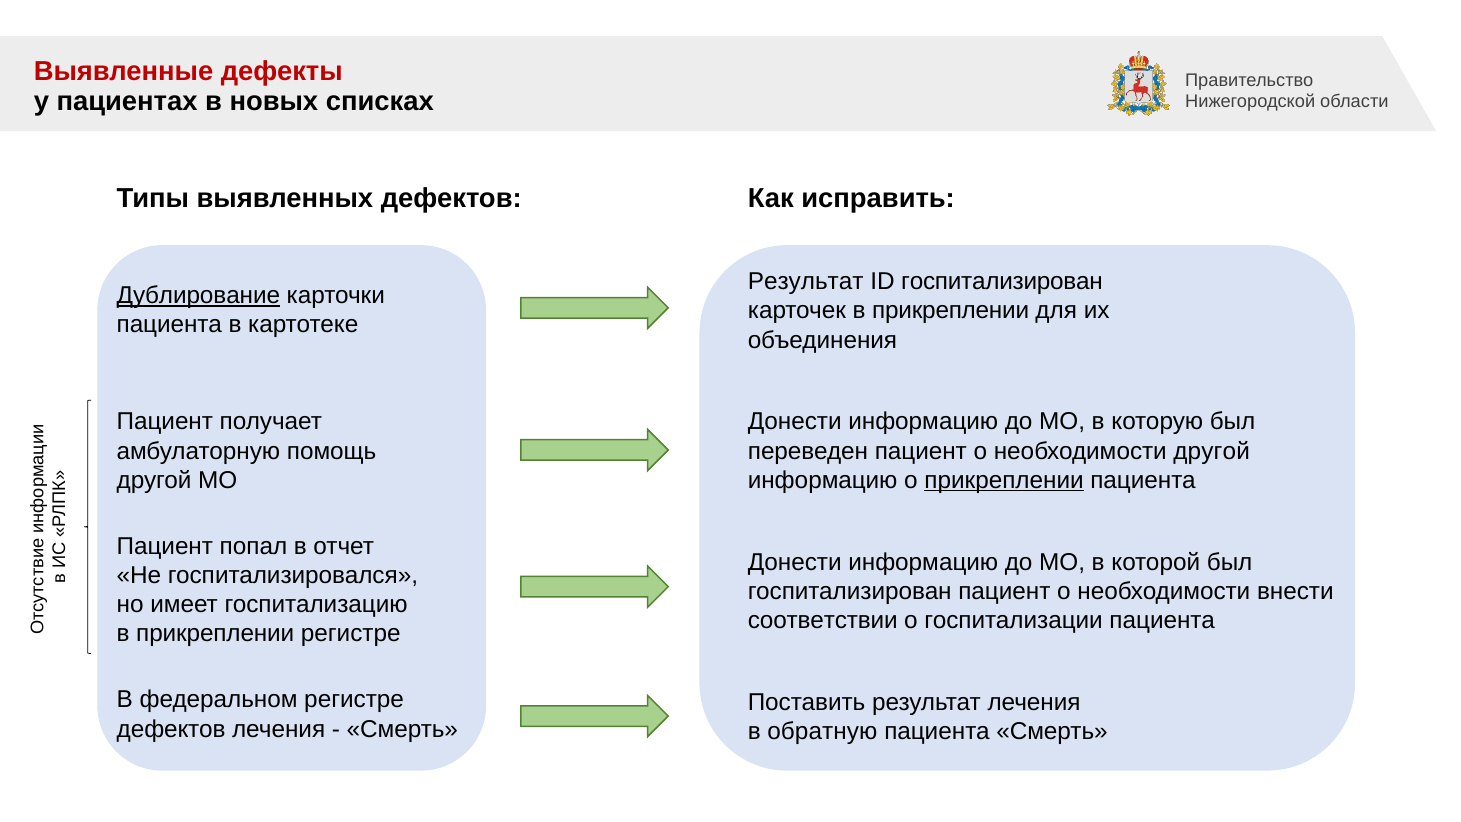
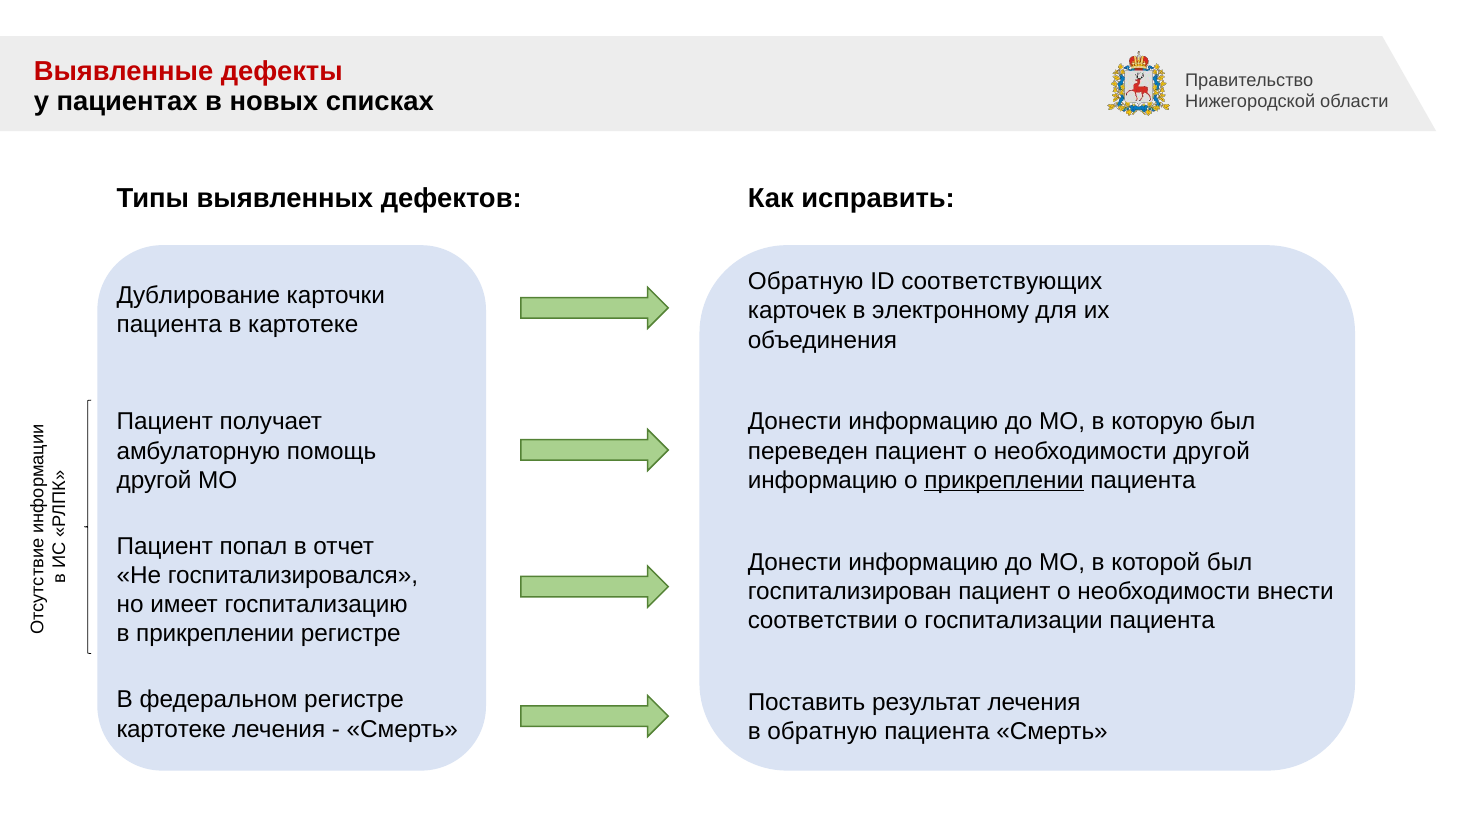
Результат at (806, 282): Результат -> Обратную
ID госпитализирован: госпитализирован -> соответствующих
Дублирование underline: present -> none
карточек в прикреплении: прикреплении -> электронному
дефектов at (171, 729): дефектов -> картотеке
